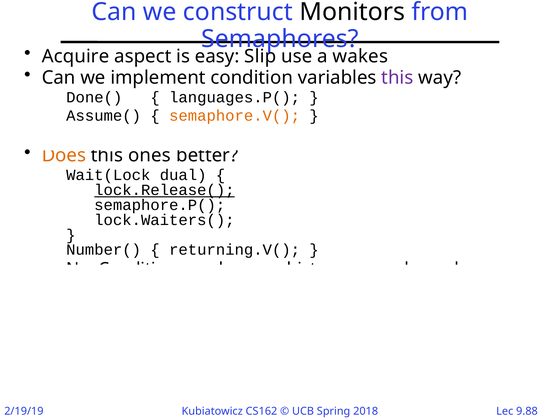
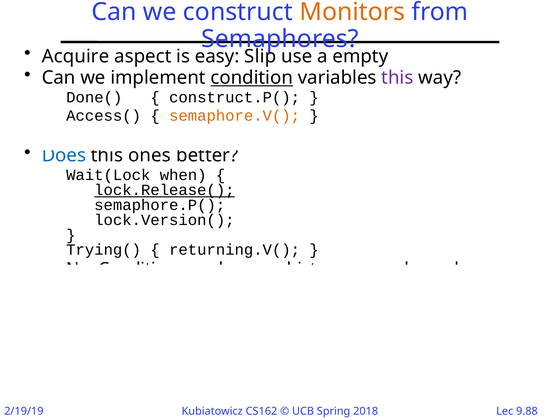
Monitors colour: black -> orange
wakes: wakes -> empty
condition at (252, 78) underline: none -> present
languages.P(: languages.P( -> construct.P(
Assume(: Assume( -> Access(
Does at (64, 155) colour: orange -> blue
dual: dual -> when
lock.Waiters(: lock.Waiters( -> lock.Version(
Number(: Number( -> Trying(
